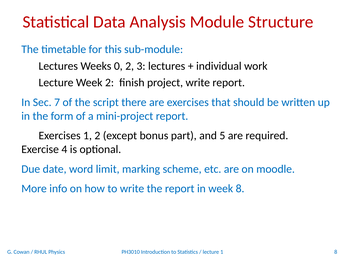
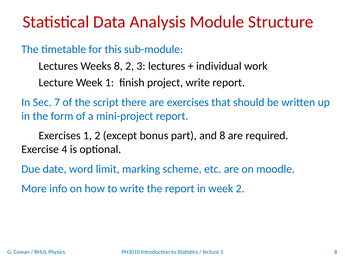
Weeks 0: 0 -> 8
Week 2: 2 -> 1
and 5: 5 -> 8
week 8: 8 -> 2
